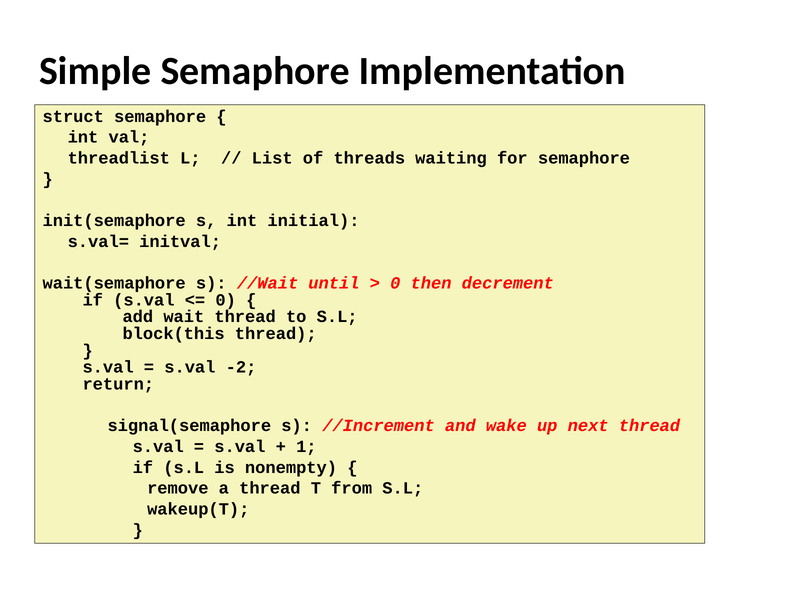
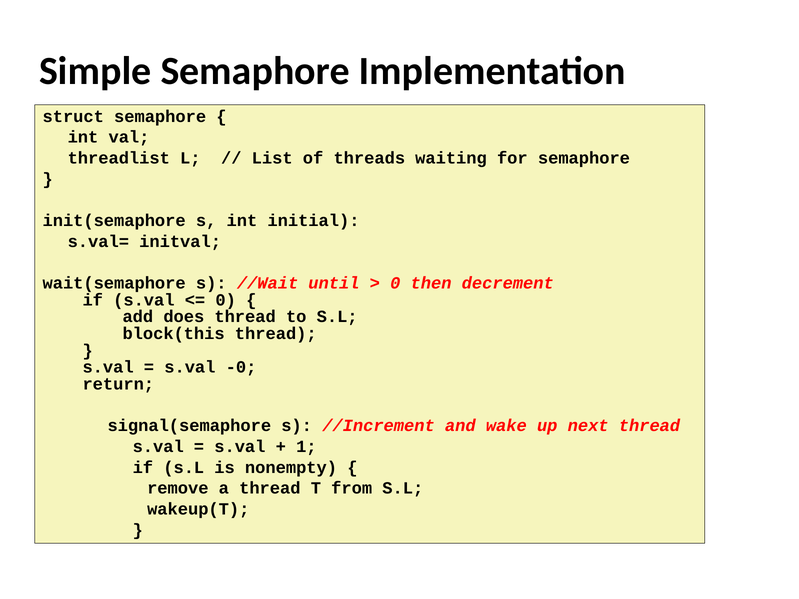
wait: wait -> does
-2: -2 -> -0
